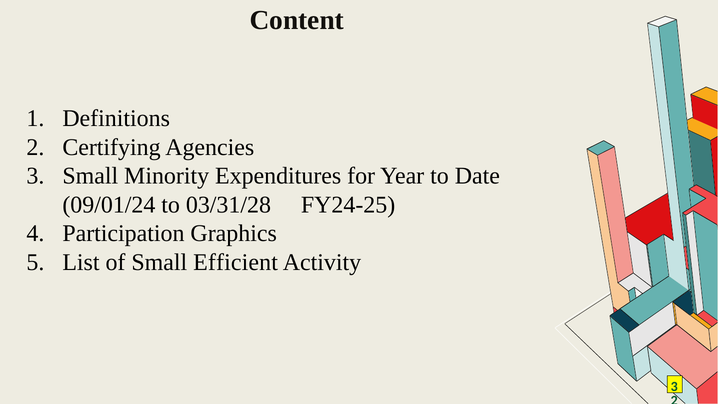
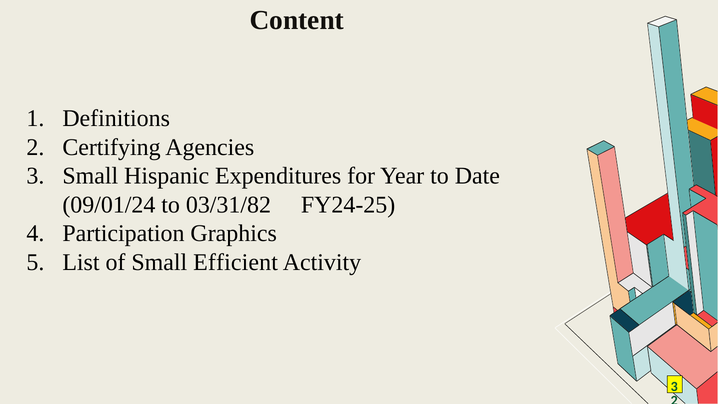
Minority: Minority -> Hispanic
03/31/28: 03/31/28 -> 03/31/82
